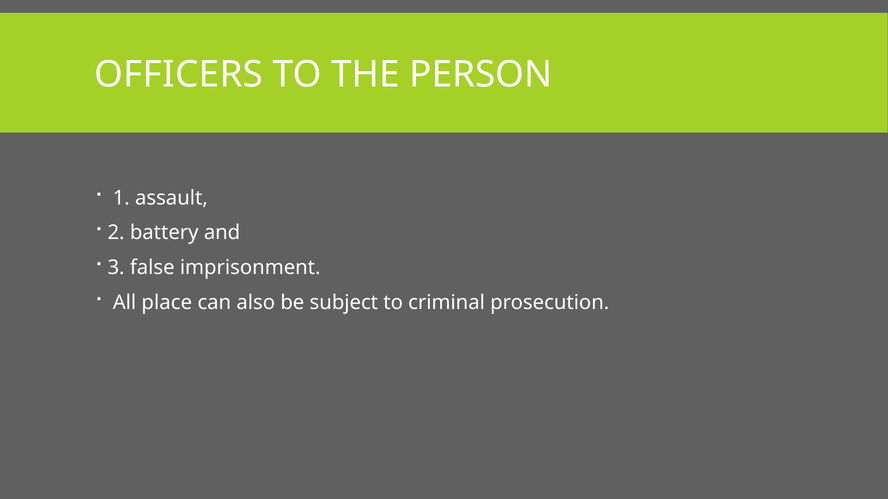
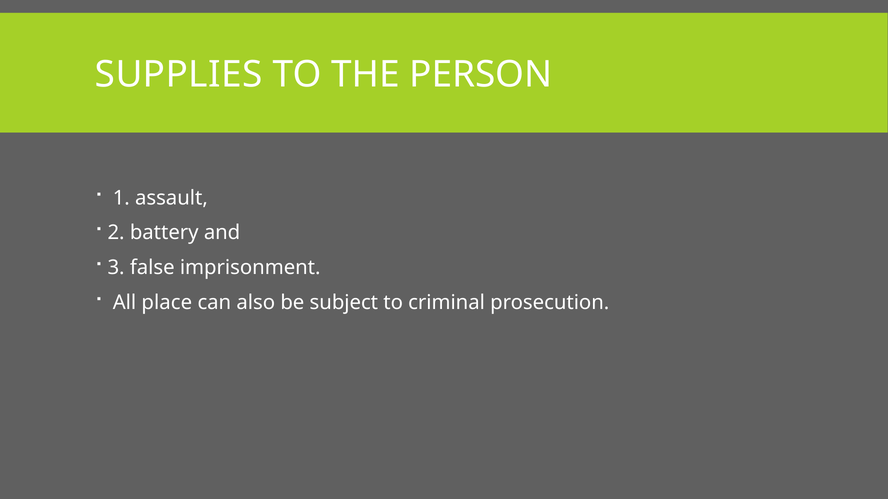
OFFICERS: OFFICERS -> SUPPLIES
